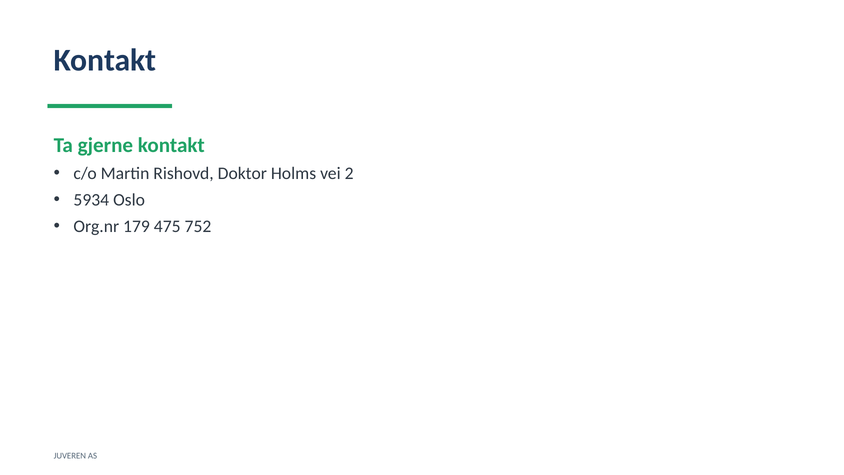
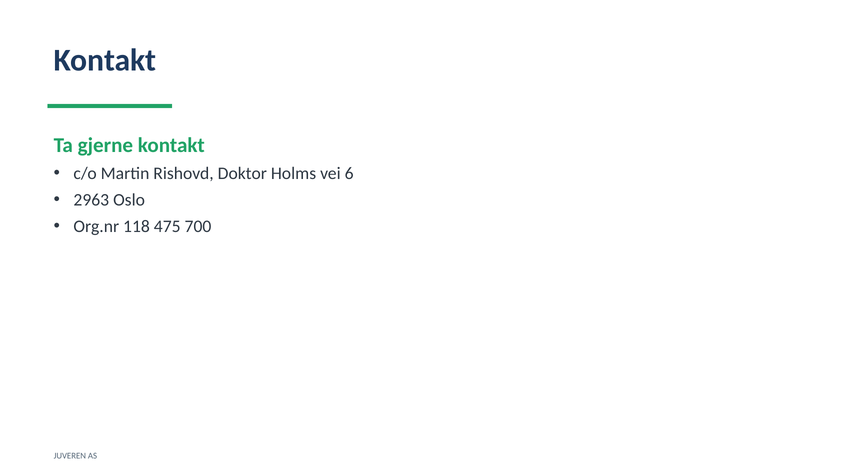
2: 2 -> 6
5934: 5934 -> 2963
179: 179 -> 118
752: 752 -> 700
